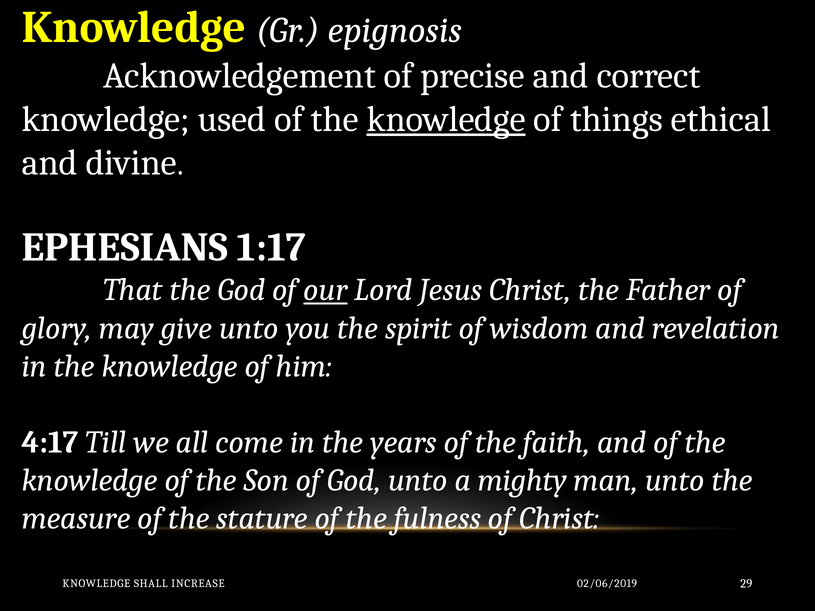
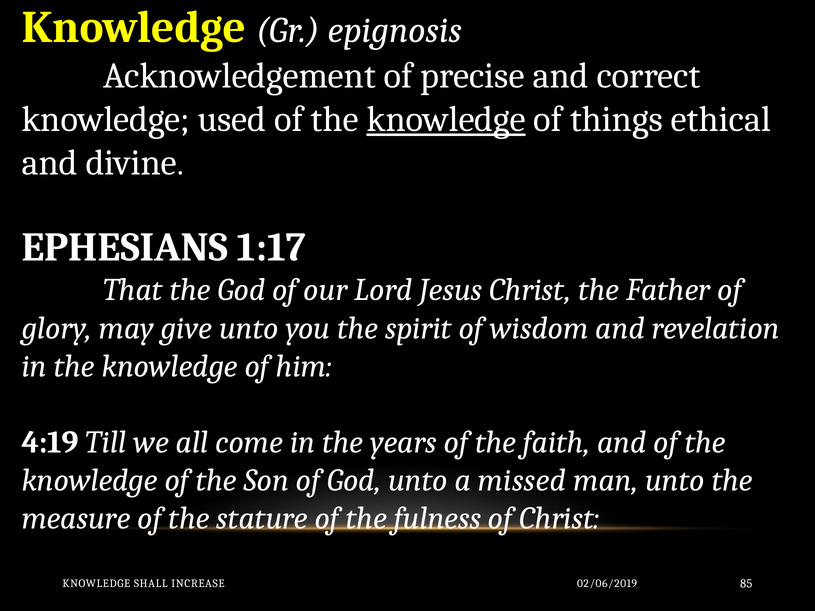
our underline: present -> none
4:17: 4:17 -> 4:19
mighty: mighty -> missed
29: 29 -> 85
